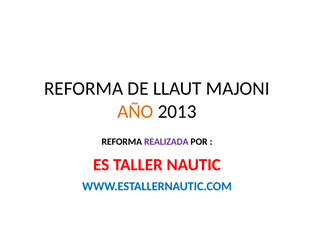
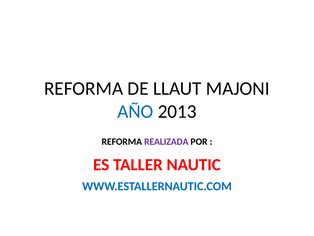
AÑO colour: orange -> blue
